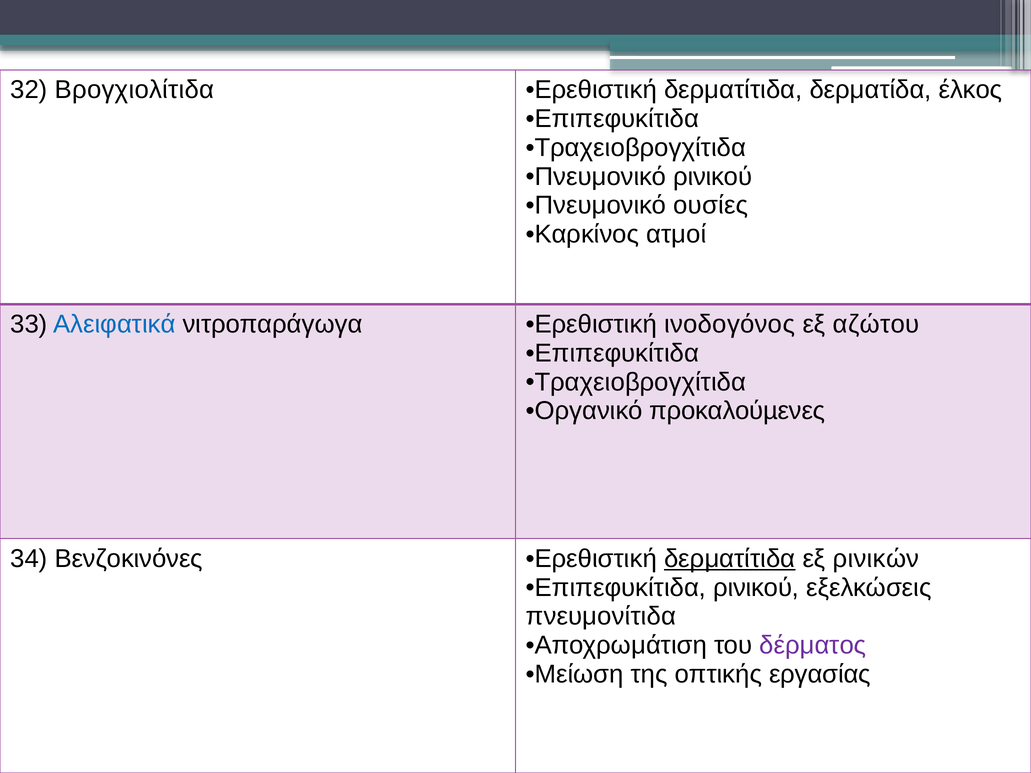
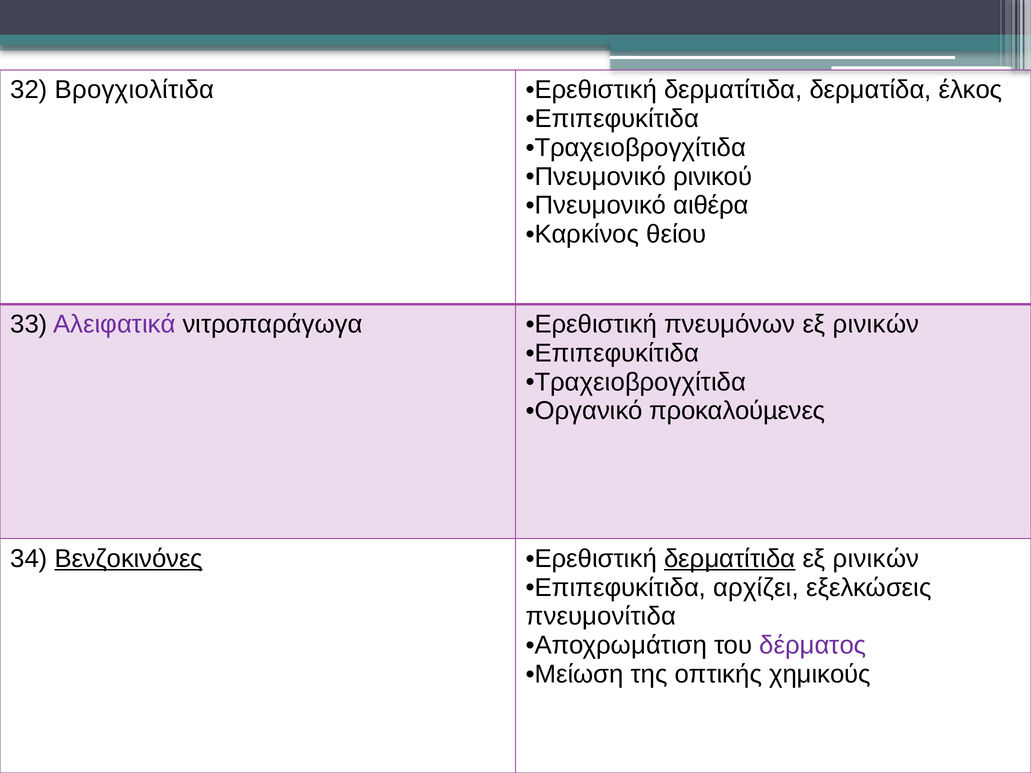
ουσίες: ουσίες -> αιθέρα
ατμοί: ατμοί -> θείου
Αλειφατικά colour: blue -> purple
ινοδογόνος: ινοδογόνος -> πνευμόνων
αζώτου at (876, 324): αζώτου -> ρινικών
Βενζοκινόνες underline: none -> present
Επιπεφυκίτιδα ρινικού: ρινικού -> αρχίζει
εργασίας: εργασίας -> χημικούς
